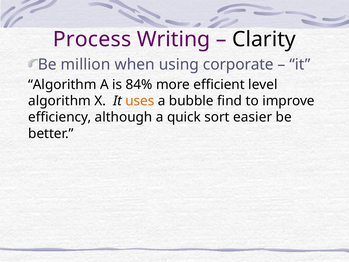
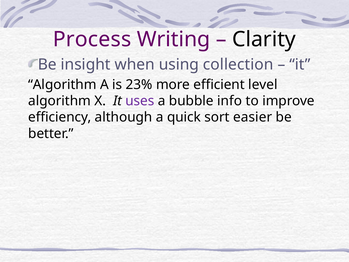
million: million -> insight
corporate: corporate -> collection
84%: 84% -> 23%
uses colour: orange -> purple
find: find -> info
